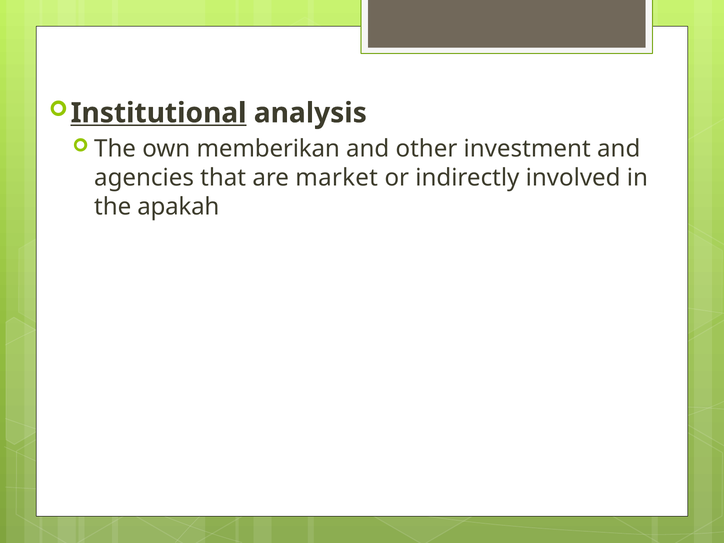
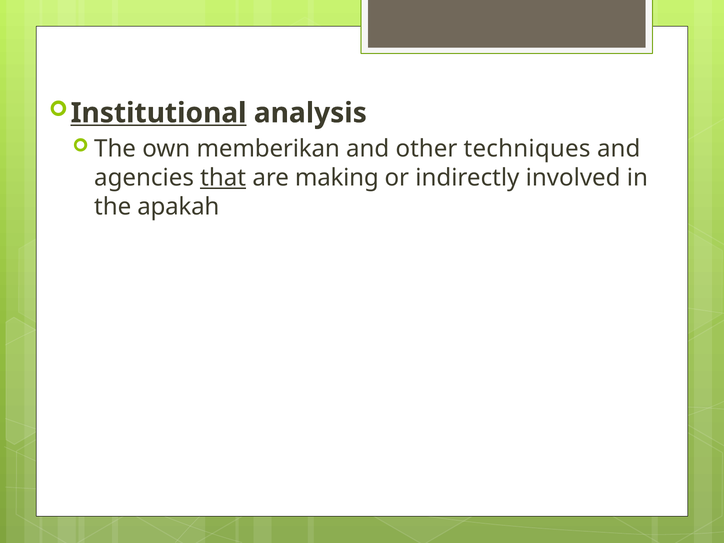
investment: investment -> techniques
that underline: none -> present
market: market -> making
